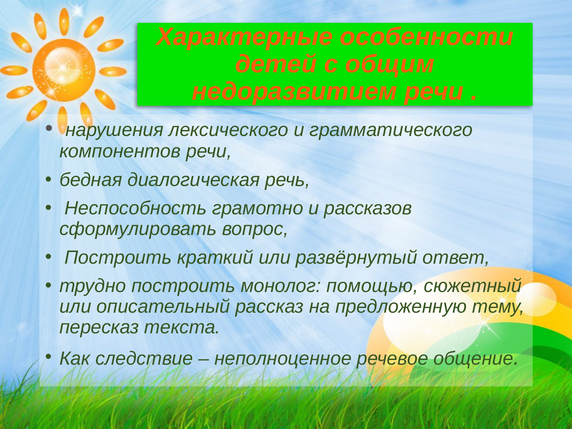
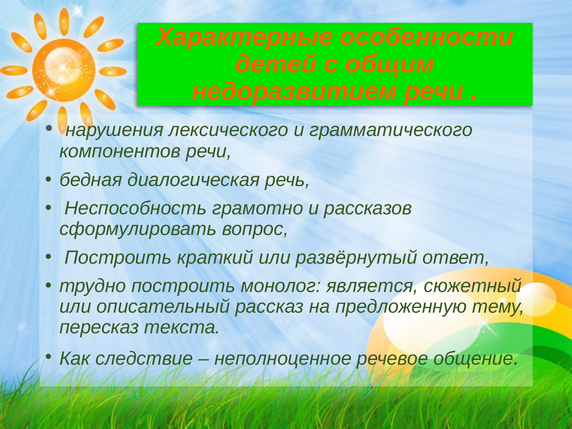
помощью: помощью -> является
